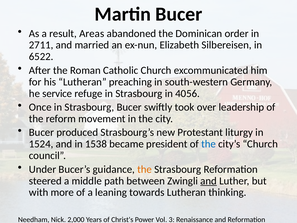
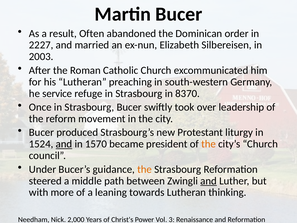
Areas: Areas -> Often
2711: 2711 -> 2227
6522: 6522 -> 2003
4056: 4056 -> 8370
and at (64, 144) underline: none -> present
1538: 1538 -> 1570
the at (209, 144) colour: blue -> orange
